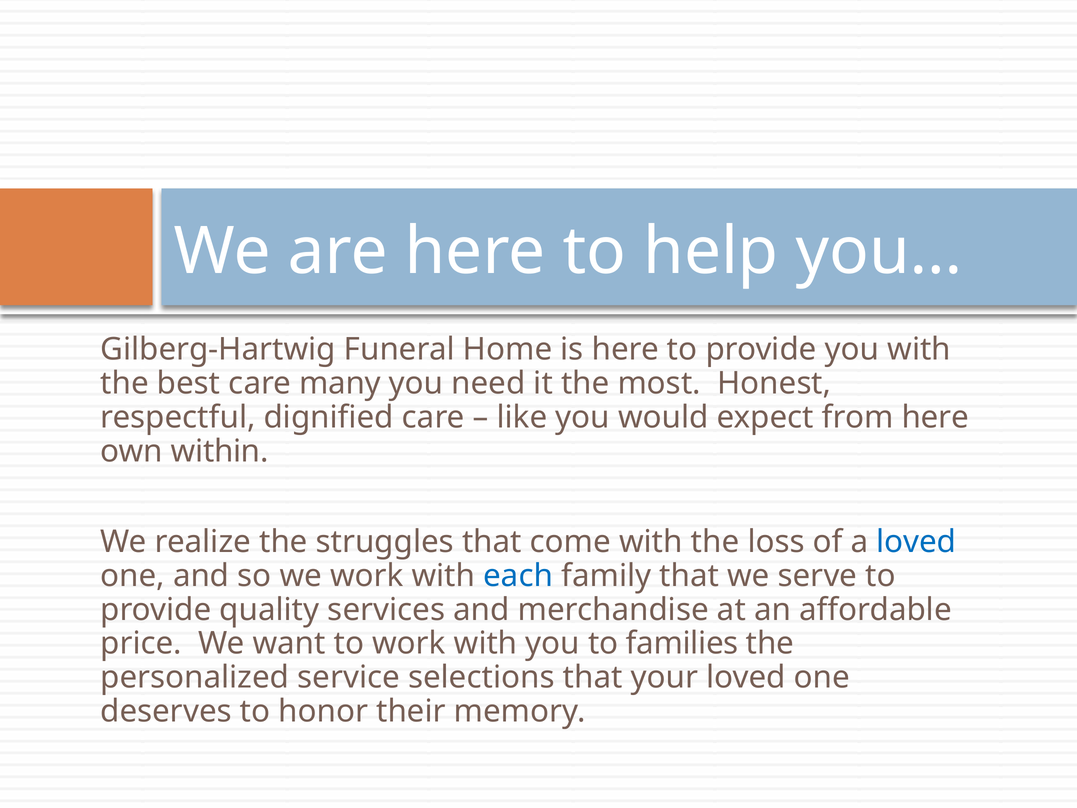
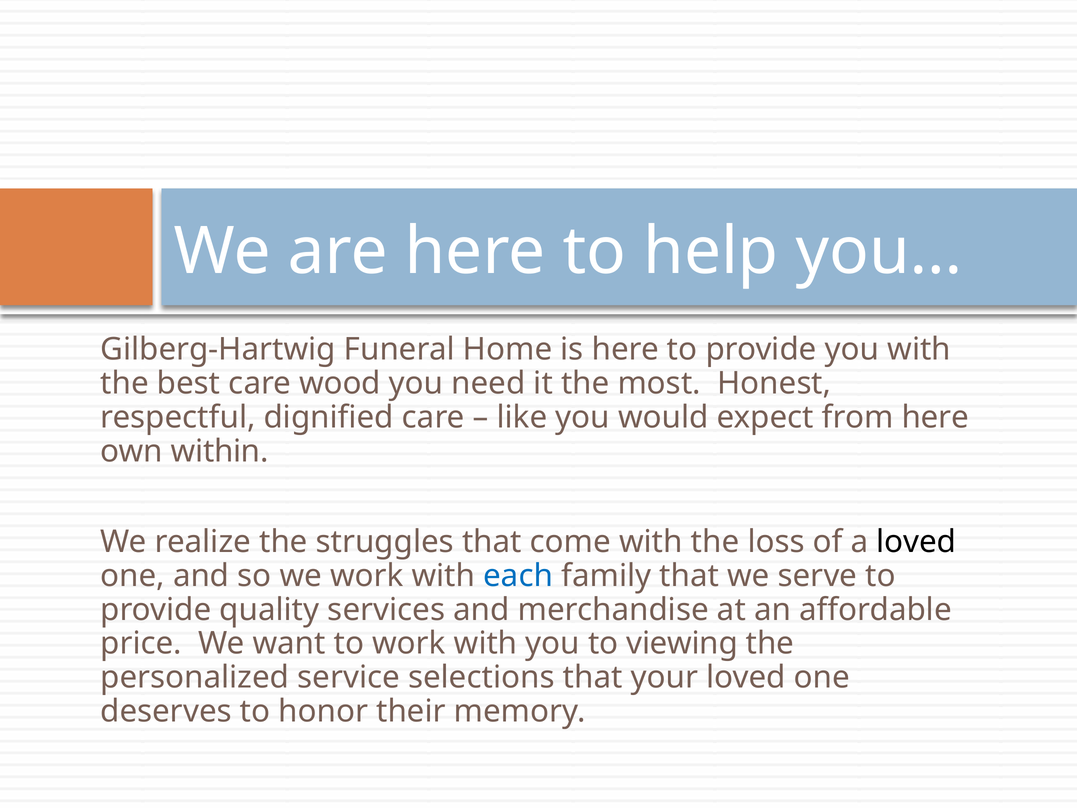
many: many -> wood
loved at (916, 542) colour: blue -> black
families: families -> viewing
